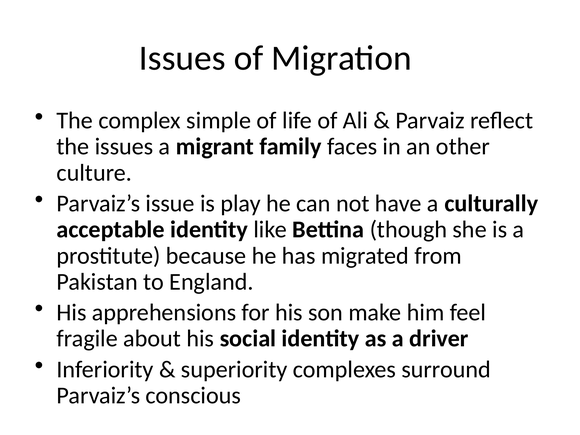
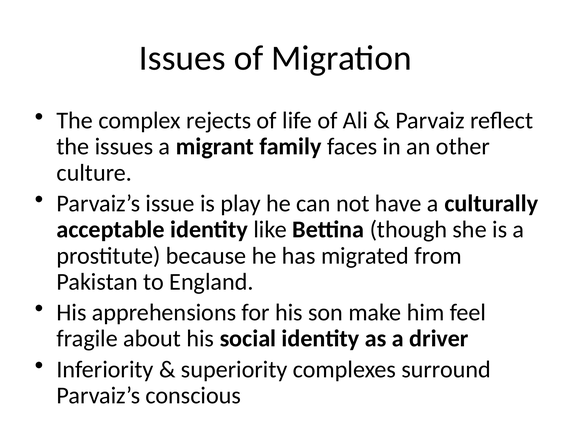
simple: simple -> rejects
